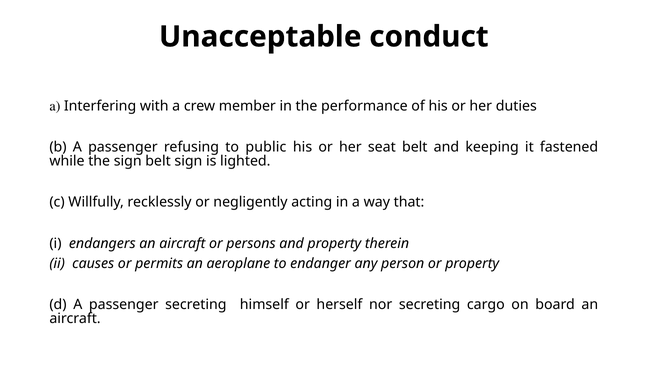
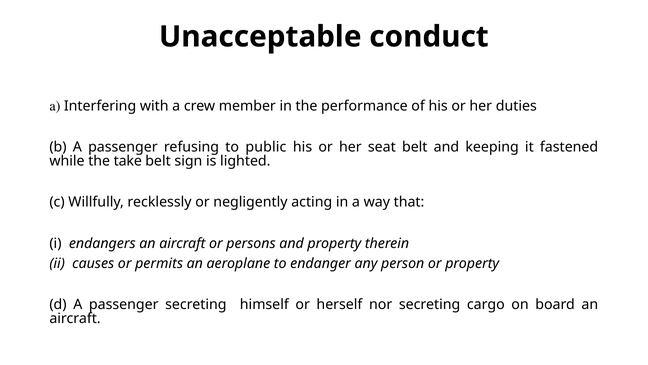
the sign: sign -> take
